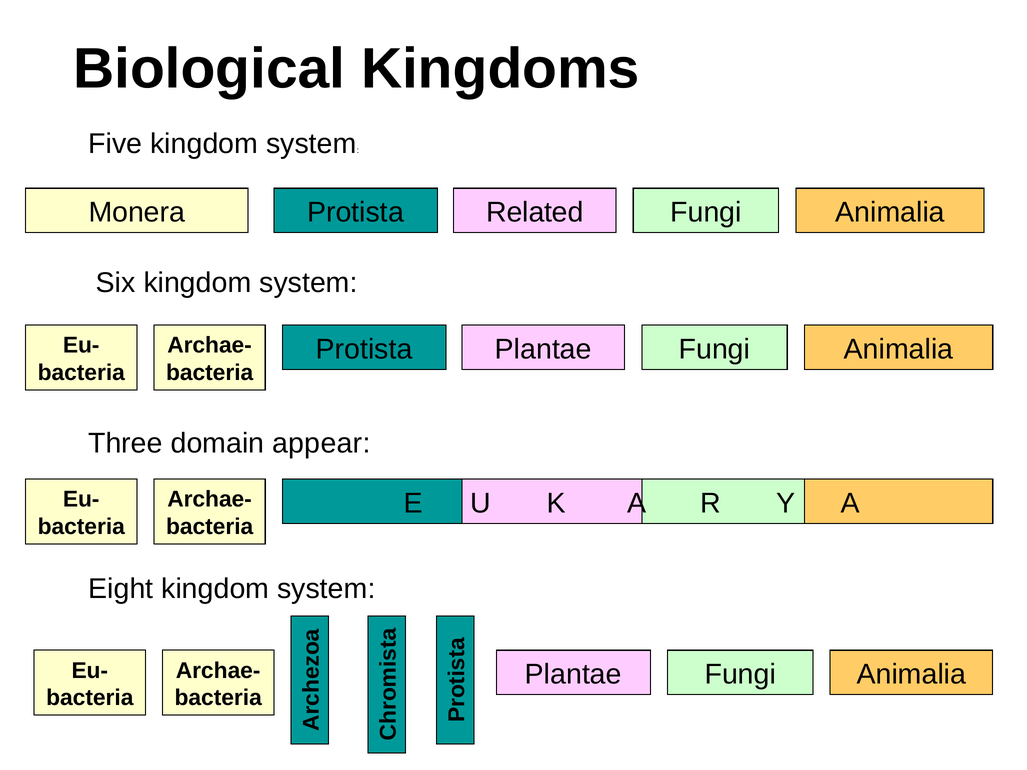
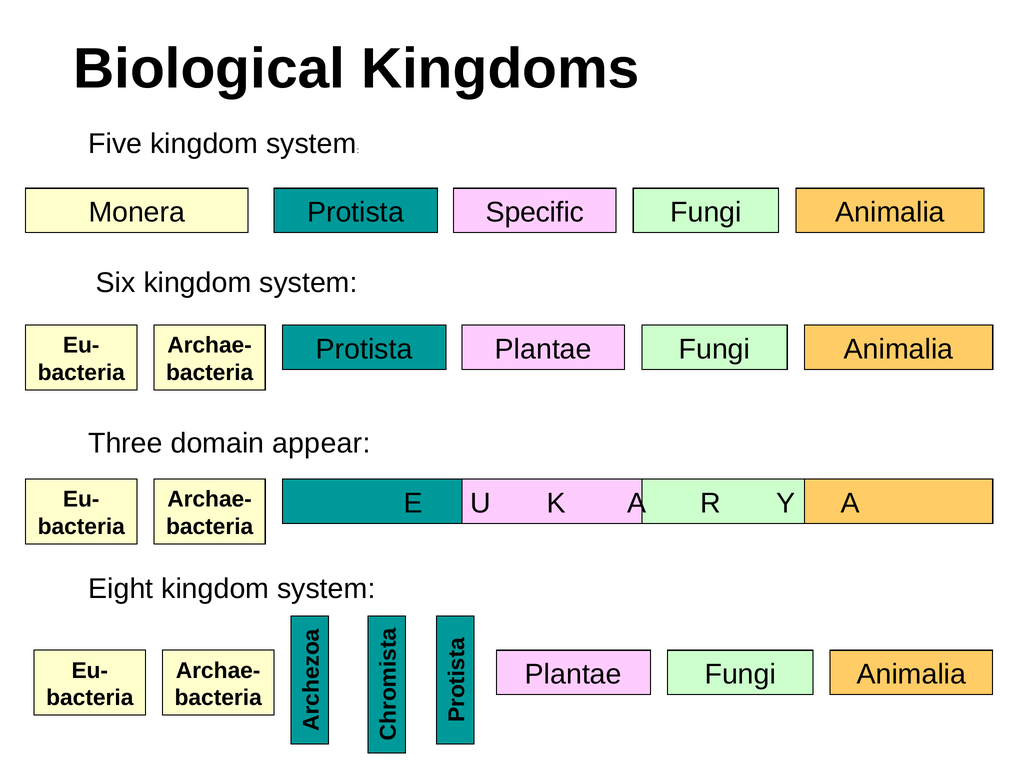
Related: Related -> Specific
